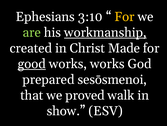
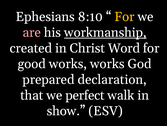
3:10: 3:10 -> 8:10
are colour: light green -> pink
Made: Made -> Word
good underline: present -> none
sesōsmenoi: sesōsmenoi -> declaration
proved: proved -> perfect
